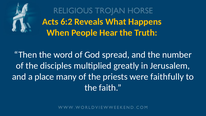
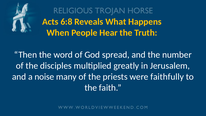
6:2: 6:2 -> 6:8
place: place -> noise
